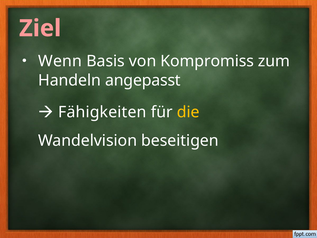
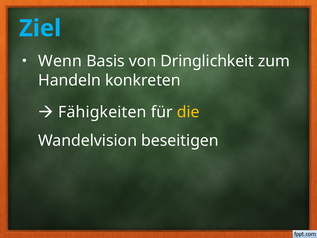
Ziel colour: pink -> light blue
Kompromiss: Kompromiss -> Dringlichkeit
angepasst: angepasst -> konkreten
